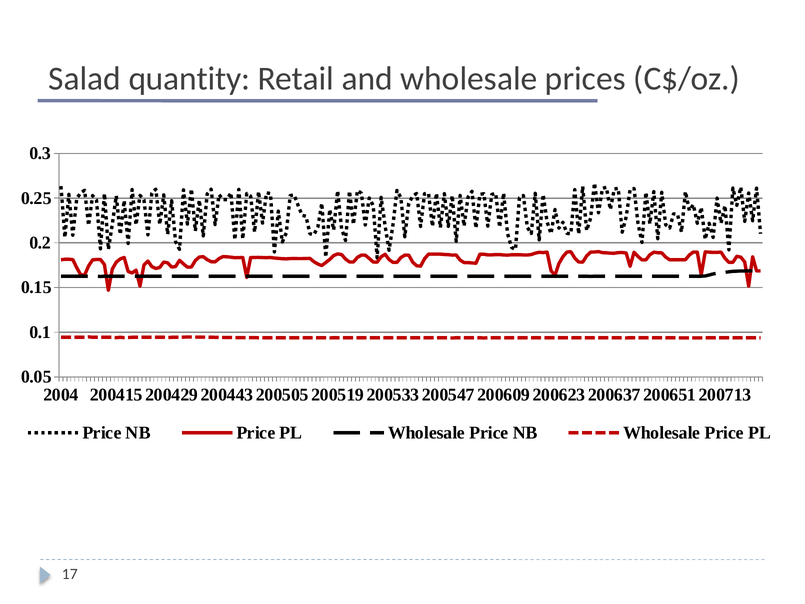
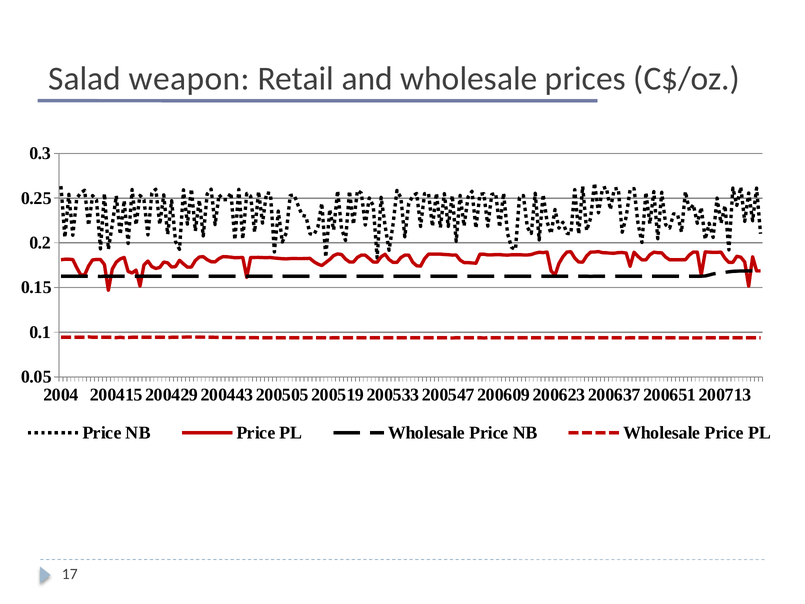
quantity: quantity -> weapon
